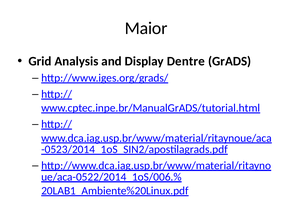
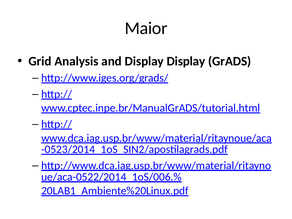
Display Dentre: Dentre -> Display
